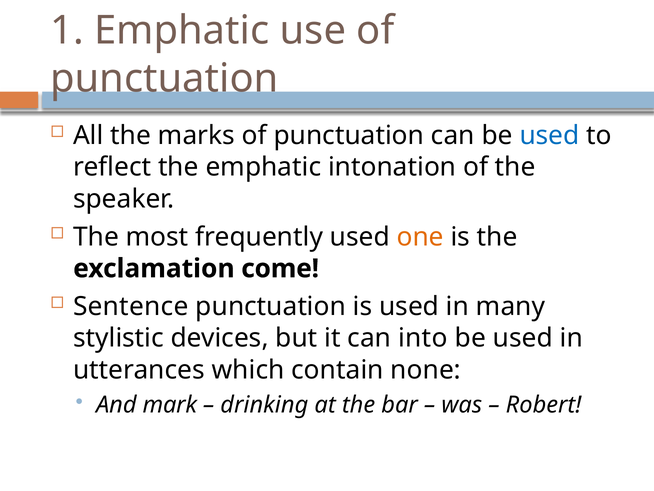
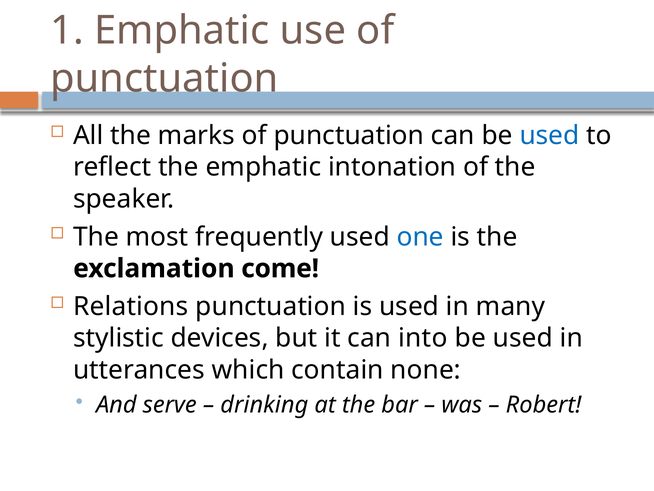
one colour: orange -> blue
Sentence: Sentence -> Relations
mark: mark -> serve
